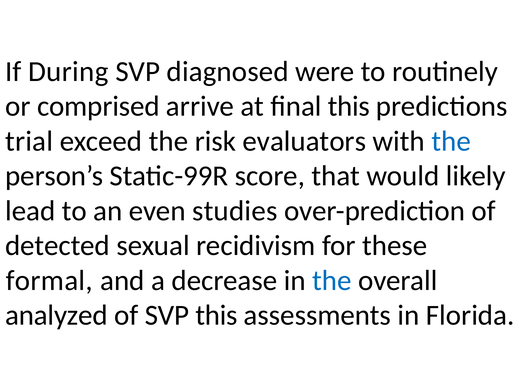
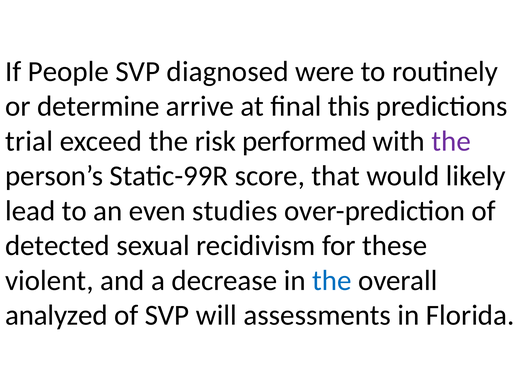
During: During -> People
comprised: comprised -> determine
evaluators: evaluators -> performed
the at (451, 141) colour: blue -> purple
formal: formal -> violent
SVP this: this -> will
